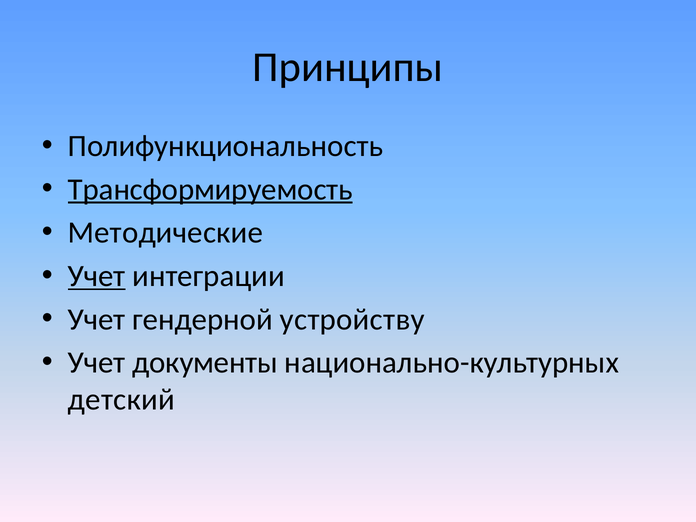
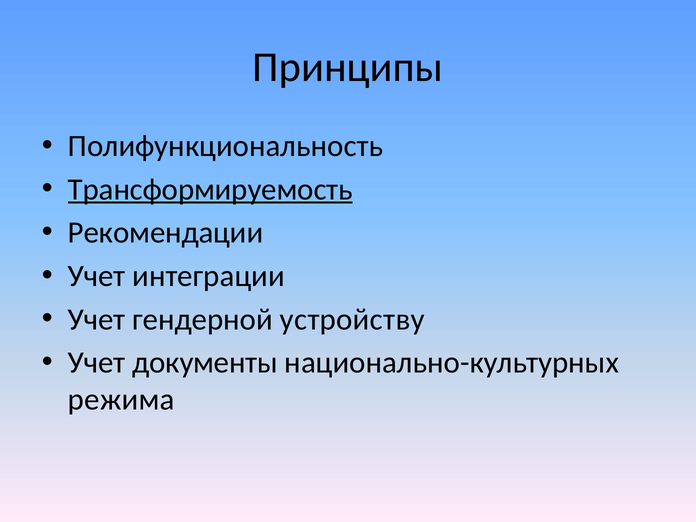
Методические: Методические -> Рекомендации
Учет at (97, 276) underline: present -> none
детский: детский -> режима
